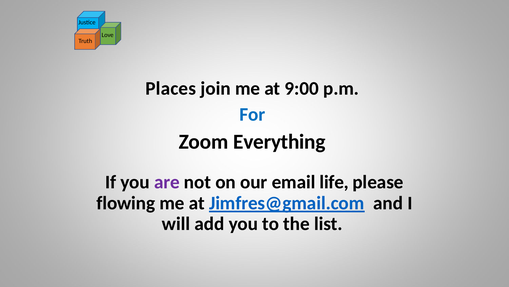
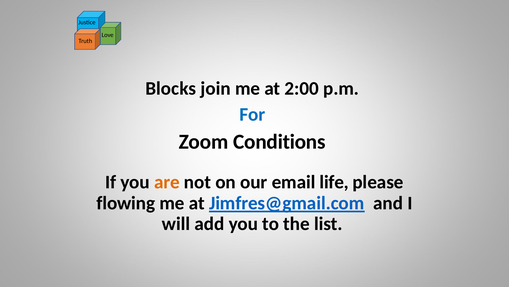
Places: Places -> Blocks
9:00: 9:00 -> 2:00
Everything: Everything -> Conditions
are colour: purple -> orange
